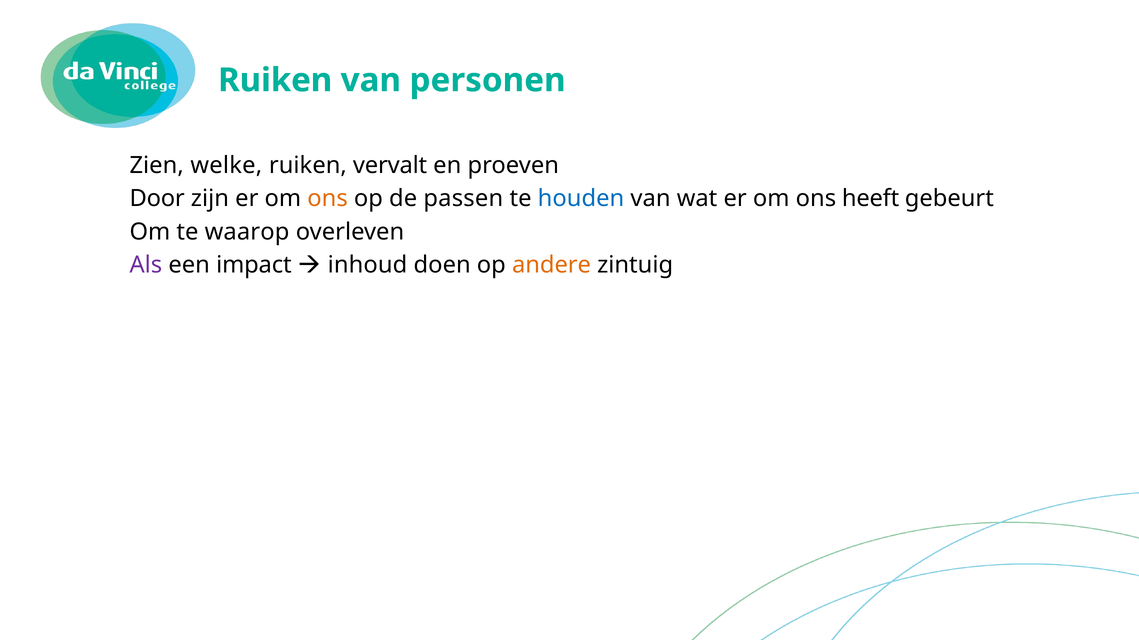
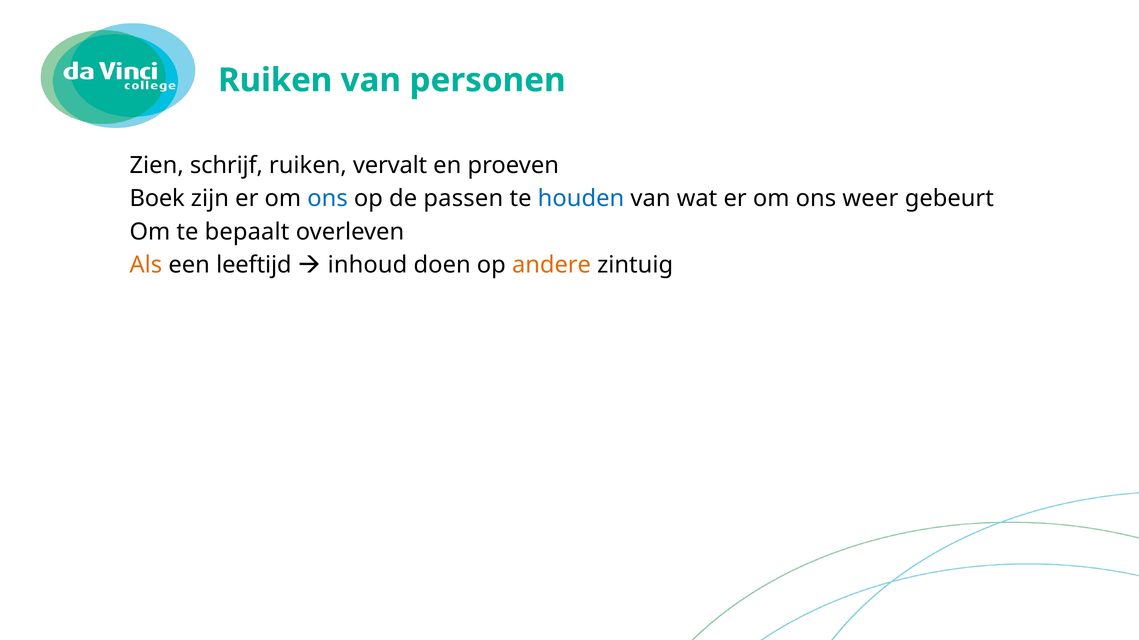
welke: welke -> schrijf
Door: Door -> Boek
ons at (328, 199) colour: orange -> blue
heeft: heeft -> weer
waarop: waarop -> bepaalt
Als colour: purple -> orange
impact: impact -> leeftijd
